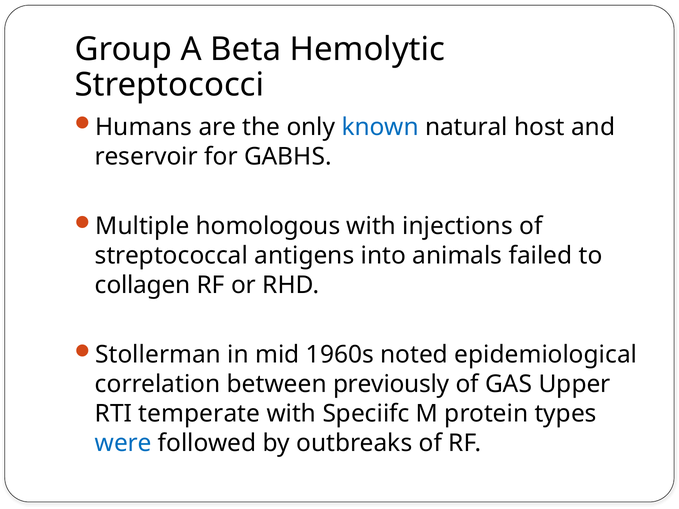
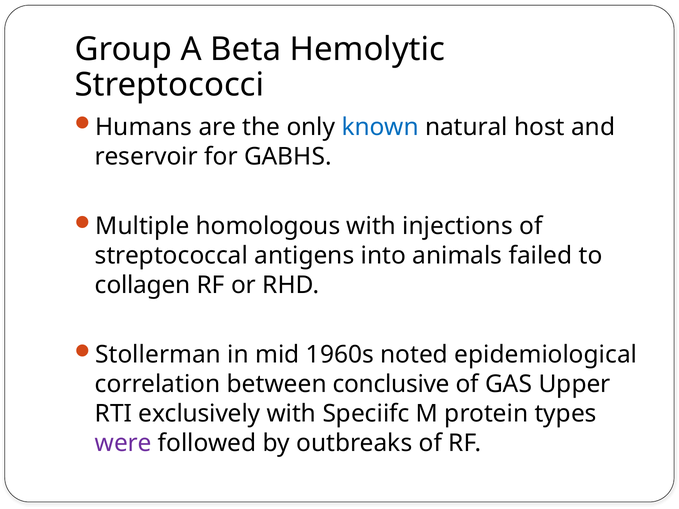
previously: previously -> conclusive
temperate: temperate -> exclusively
were colour: blue -> purple
